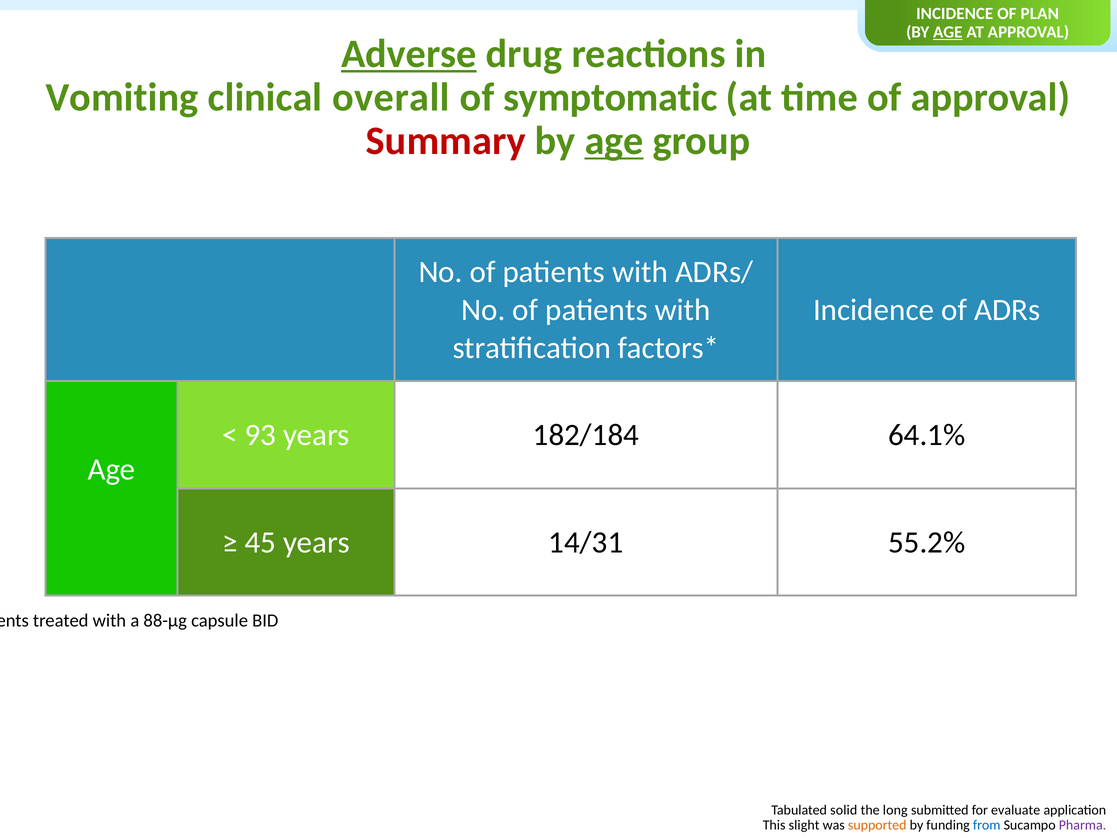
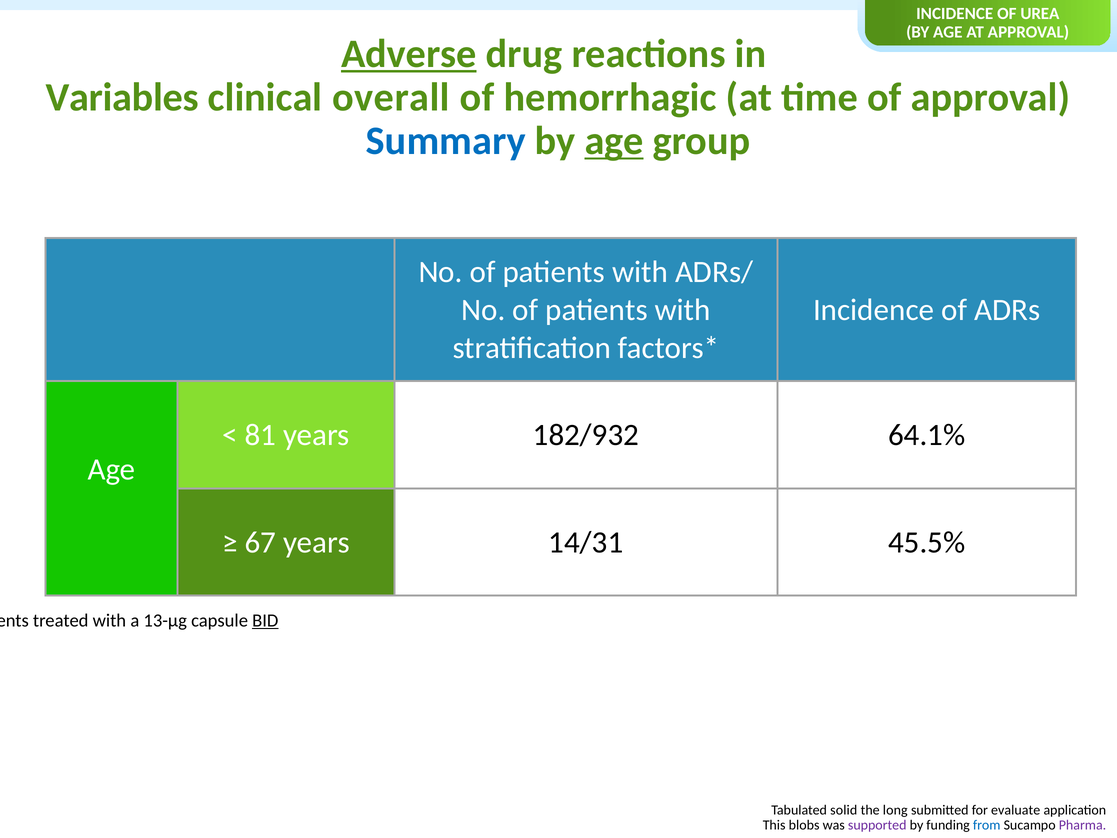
PLAN: PLAN -> UREA
AGE at (948, 32) underline: present -> none
Vomiting: Vomiting -> Variables
symptomatic: symptomatic -> hemorrhagic
Summary colour: red -> blue
93: 93 -> 81
182/184: 182/184 -> 182/932
45: 45 -> 67
55.2%: 55.2% -> 45.5%
88-μg: 88-μg -> 13-μg
BID underline: none -> present
slight: slight -> blobs
supported colour: orange -> purple
